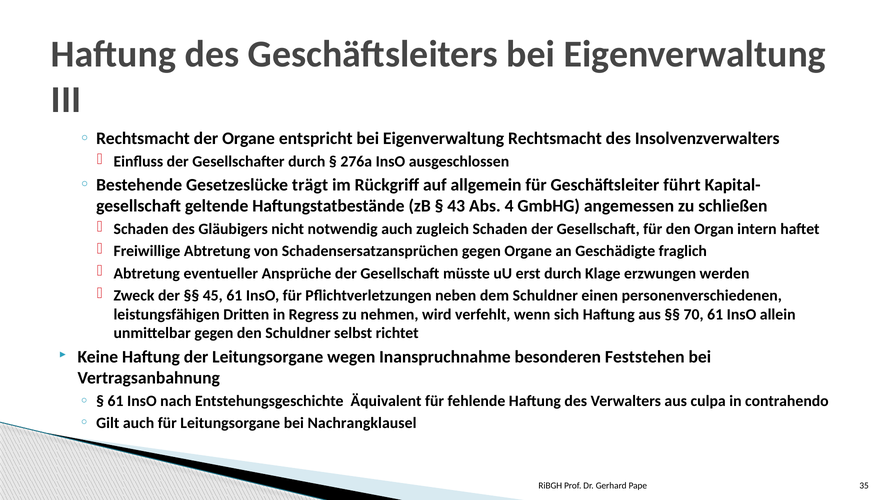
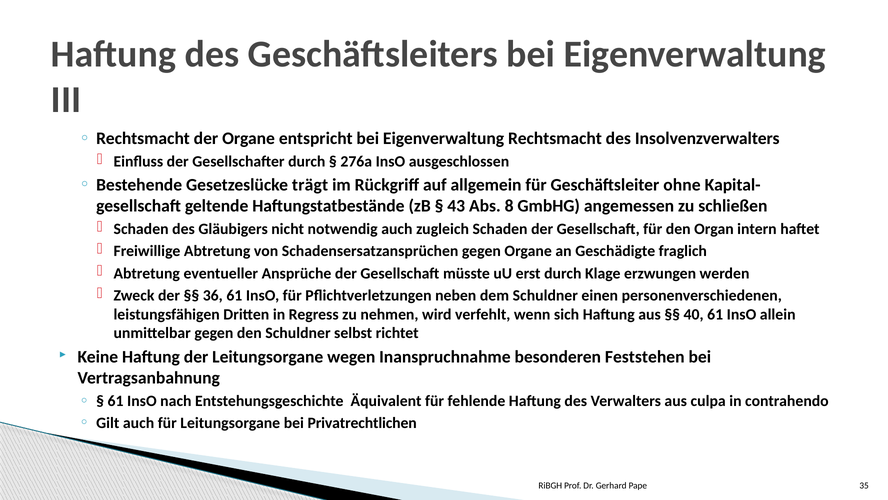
führt: führt -> ohne
4: 4 -> 8
45: 45 -> 36
70: 70 -> 40
Nachrangklausel: Nachrangklausel -> Privatrechtlichen
